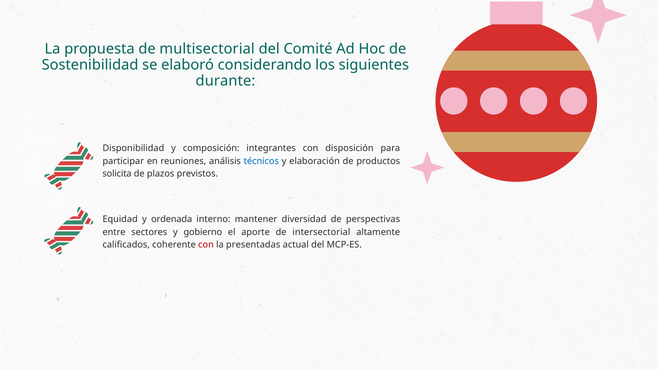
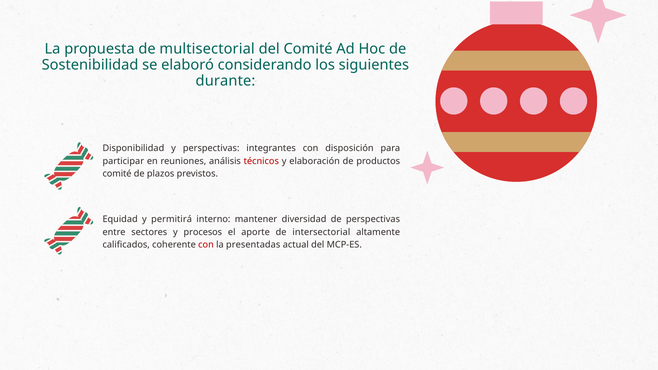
y composición: composición -> perspectivas
técnicos colour: blue -> red
solicita at (117, 174): solicita -> comité
ordenada: ordenada -> permitirá
gobierno: gobierno -> procesos
